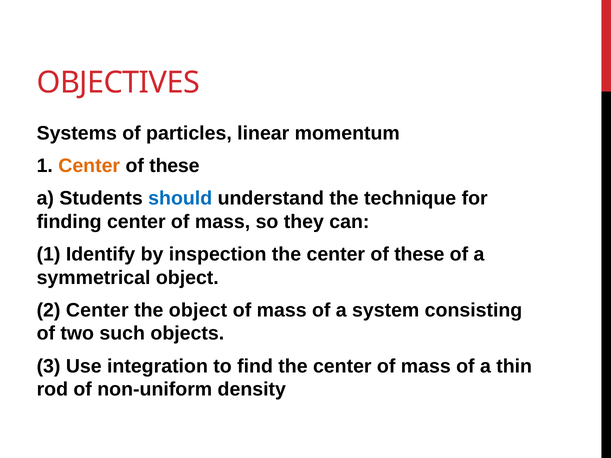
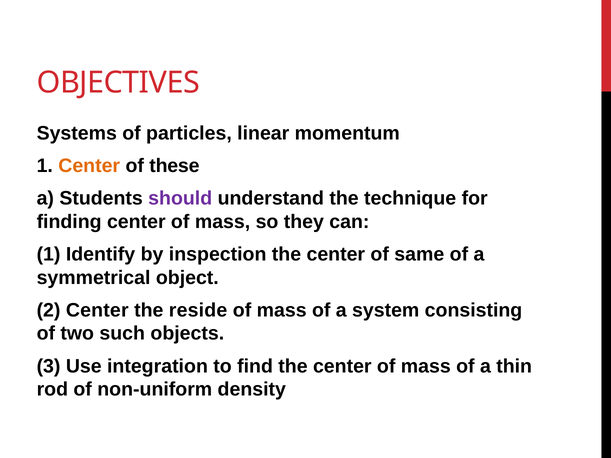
should colour: blue -> purple
the center of these: these -> same
the object: object -> reside
